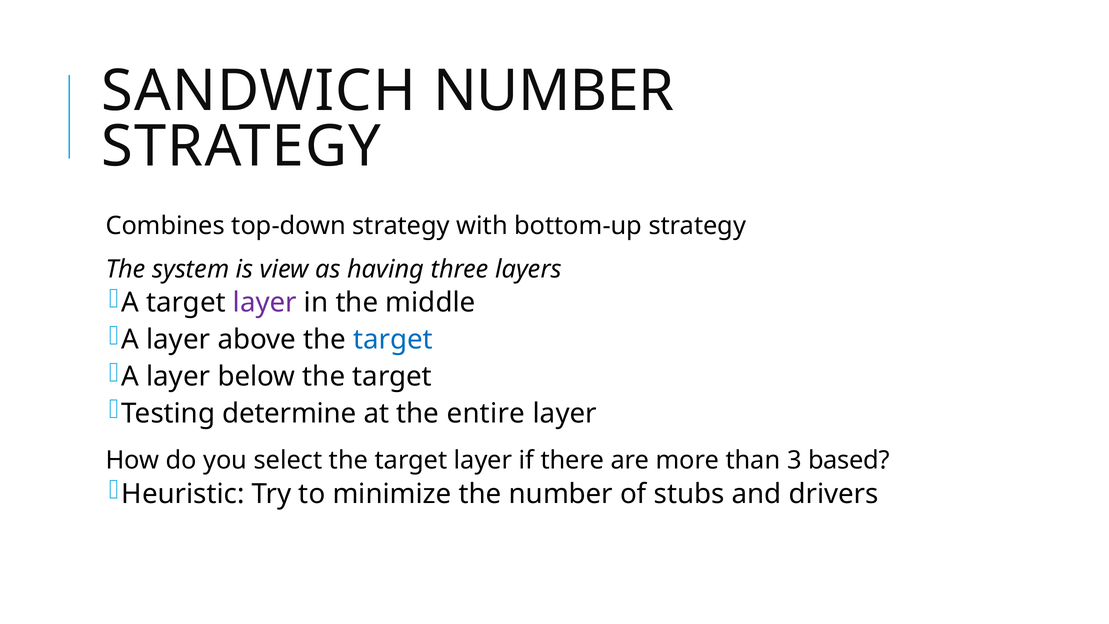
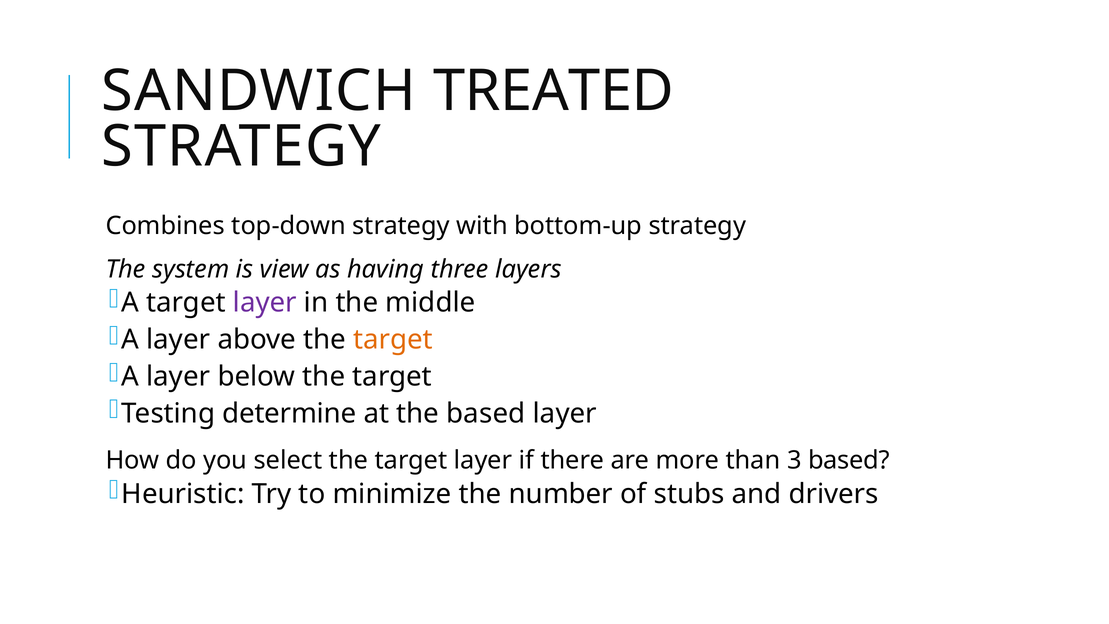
SANDWICH NUMBER: NUMBER -> TREATED
target at (393, 339) colour: blue -> orange
the entire: entire -> based
